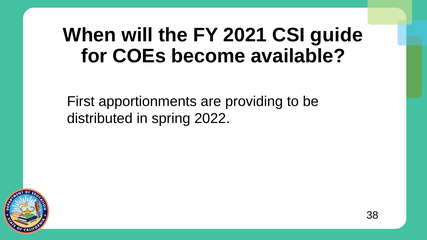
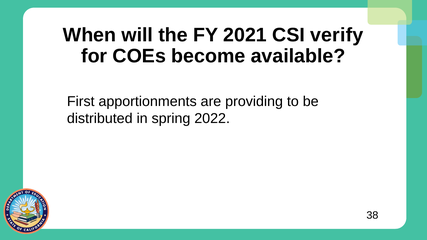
guide: guide -> verify
